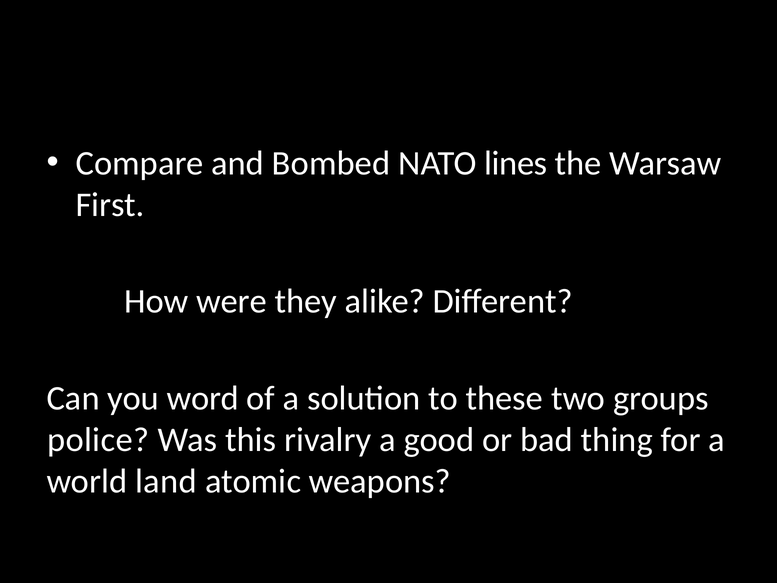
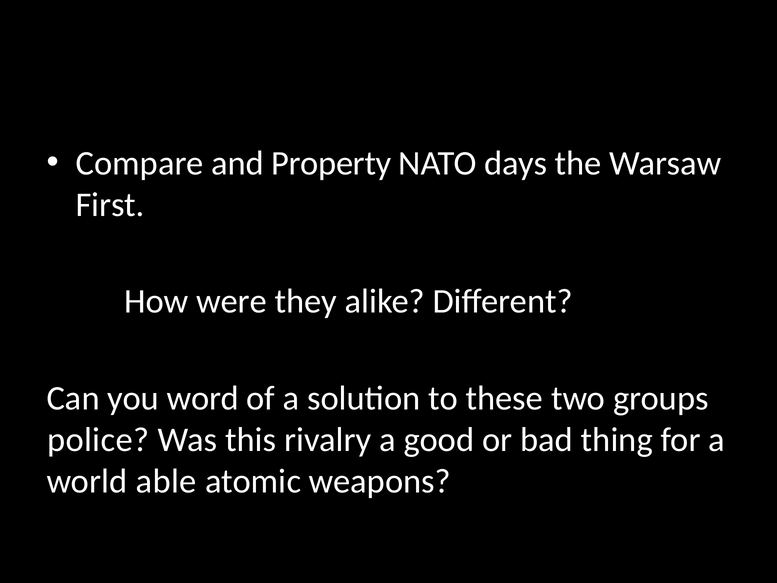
Bombed: Bombed -> Property
lines: lines -> days
land: land -> able
